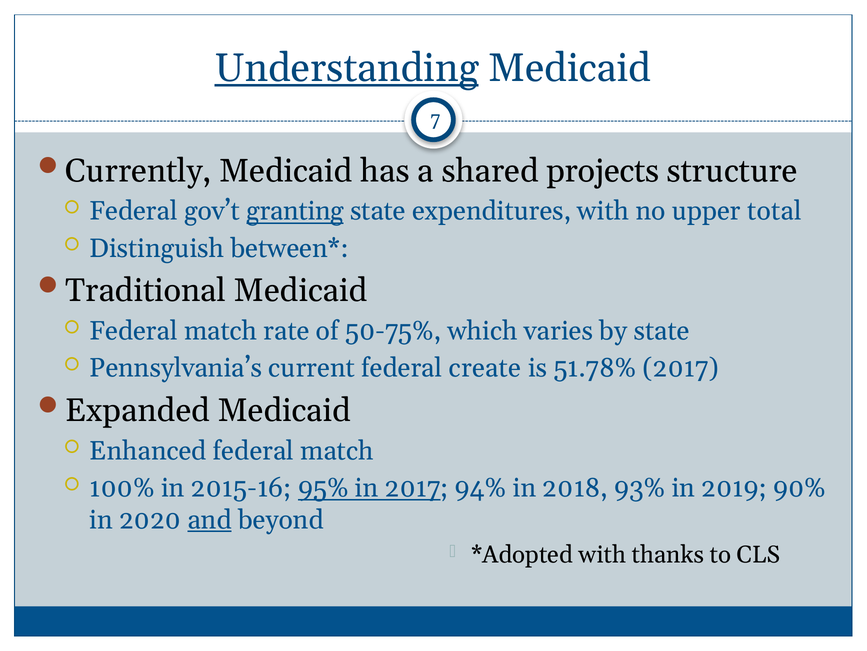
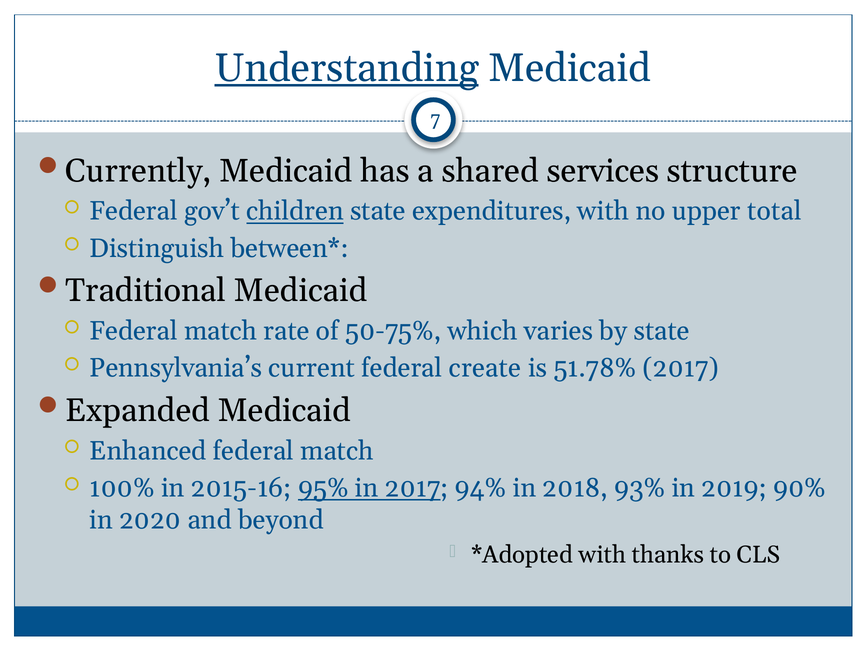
projects: projects -> services
granting: granting -> children
and underline: present -> none
